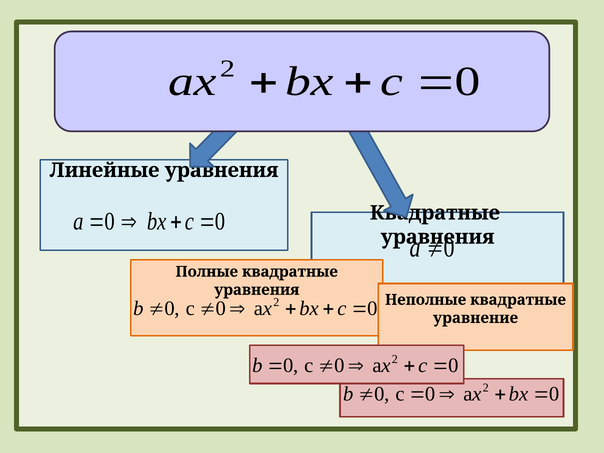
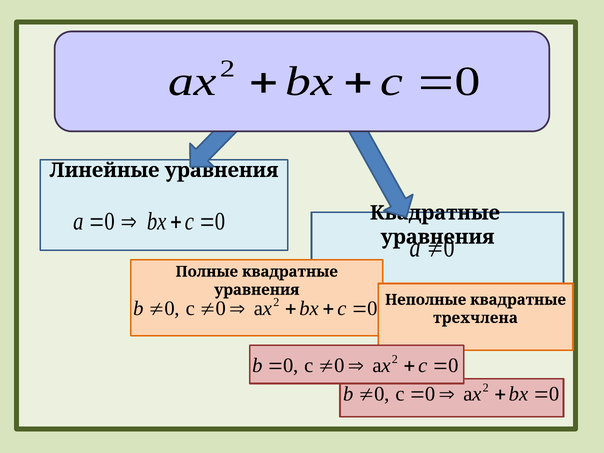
уравнение: уравнение -> трехчлена
